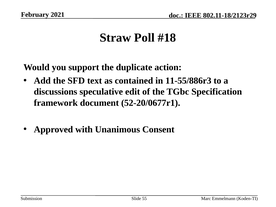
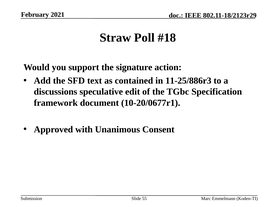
duplicate: duplicate -> signature
11-55/886r3: 11-55/886r3 -> 11-25/886r3
52-20/0677r1: 52-20/0677r1 -> 10-20/0677r1
